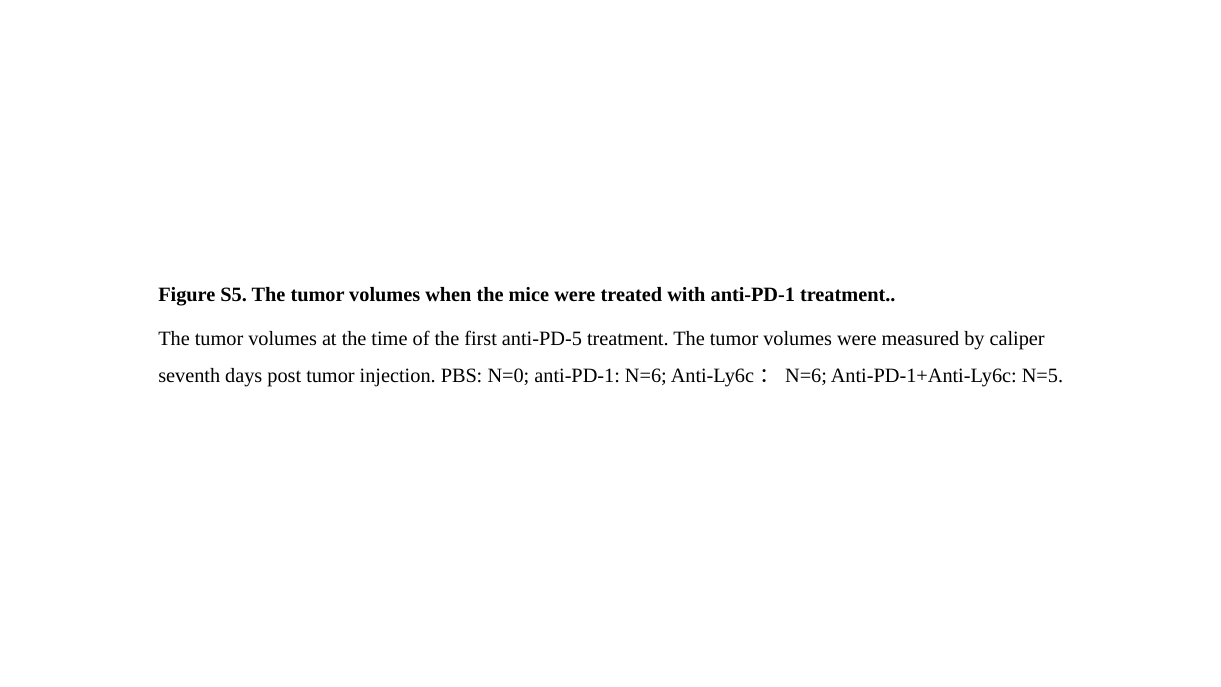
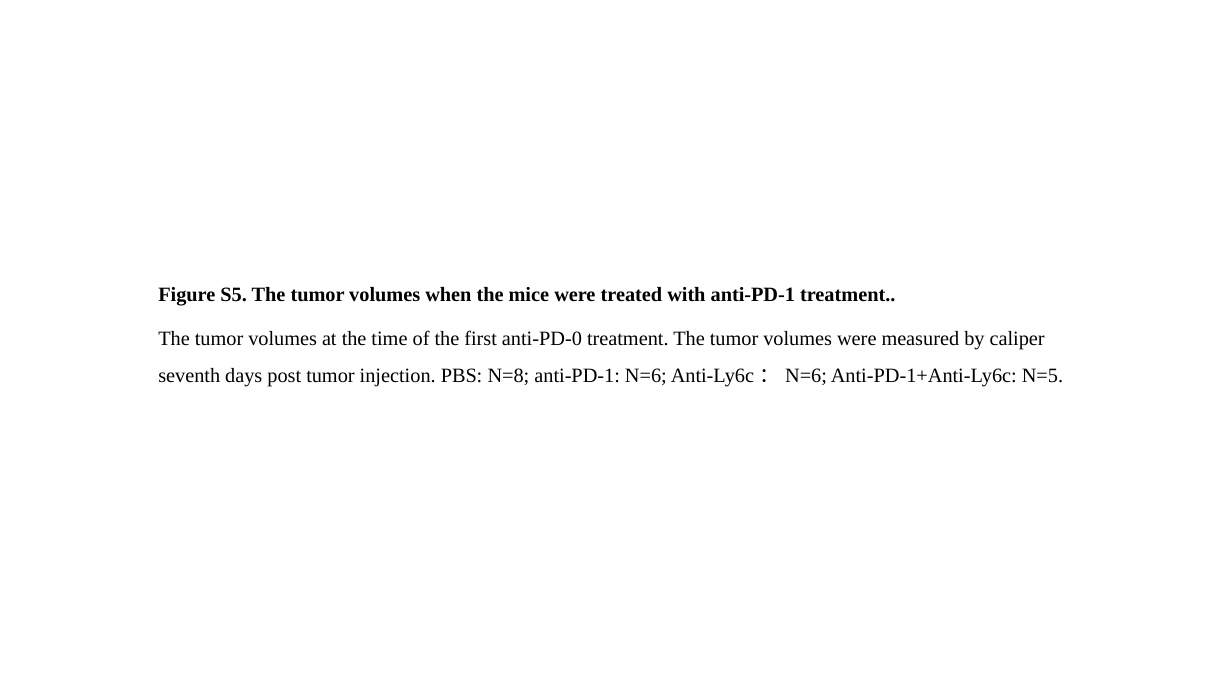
anti-PD-5: anti-PD-5 -> anti-PD-0
N=0: N=0 -> N=8
